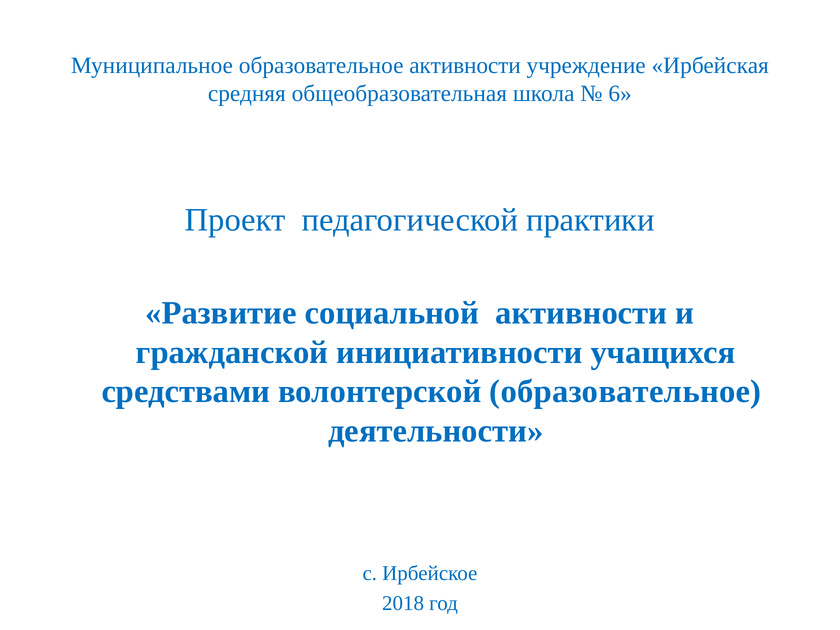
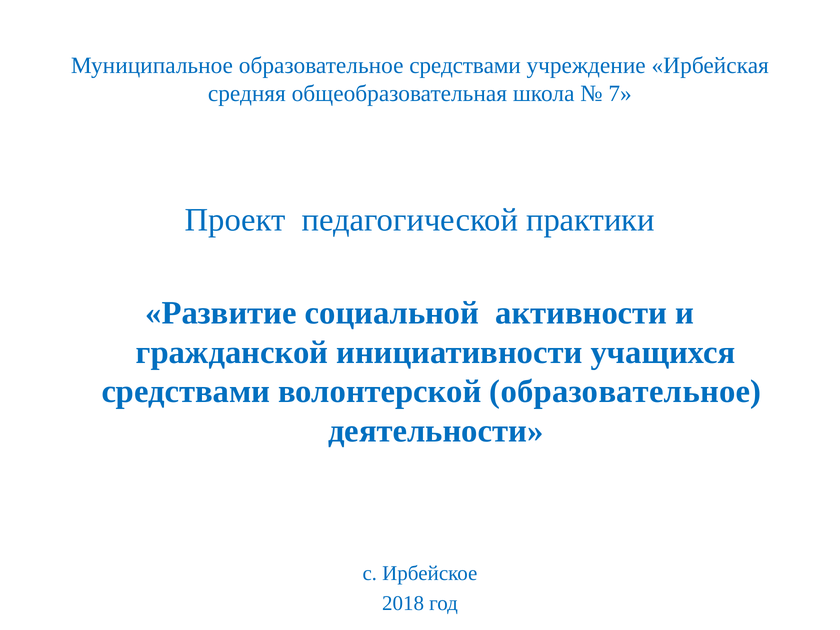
образовательное активности: активности -> средствами
6: 6 -> 7
